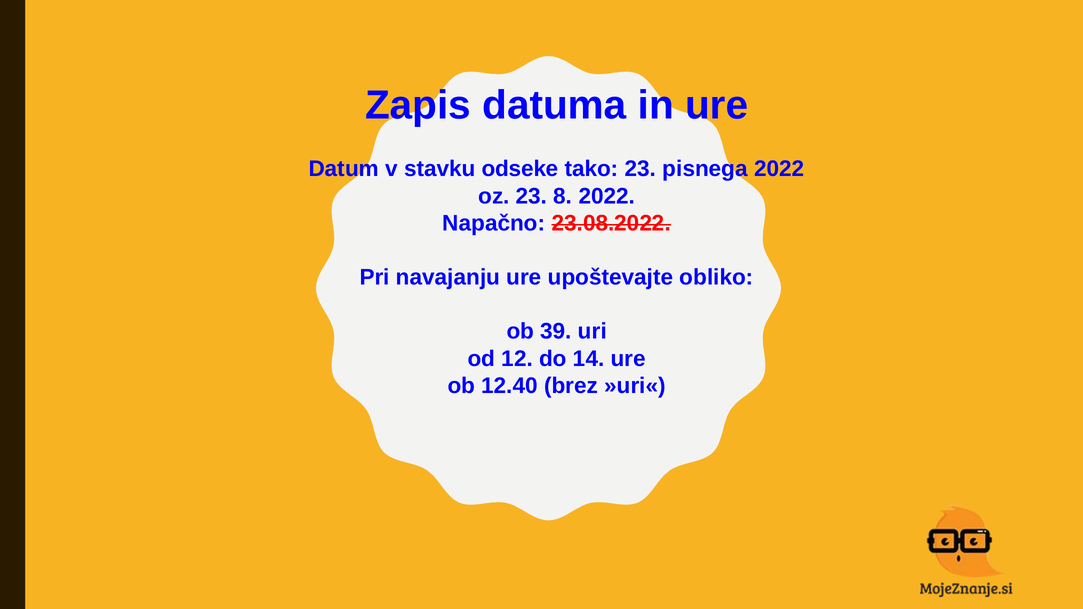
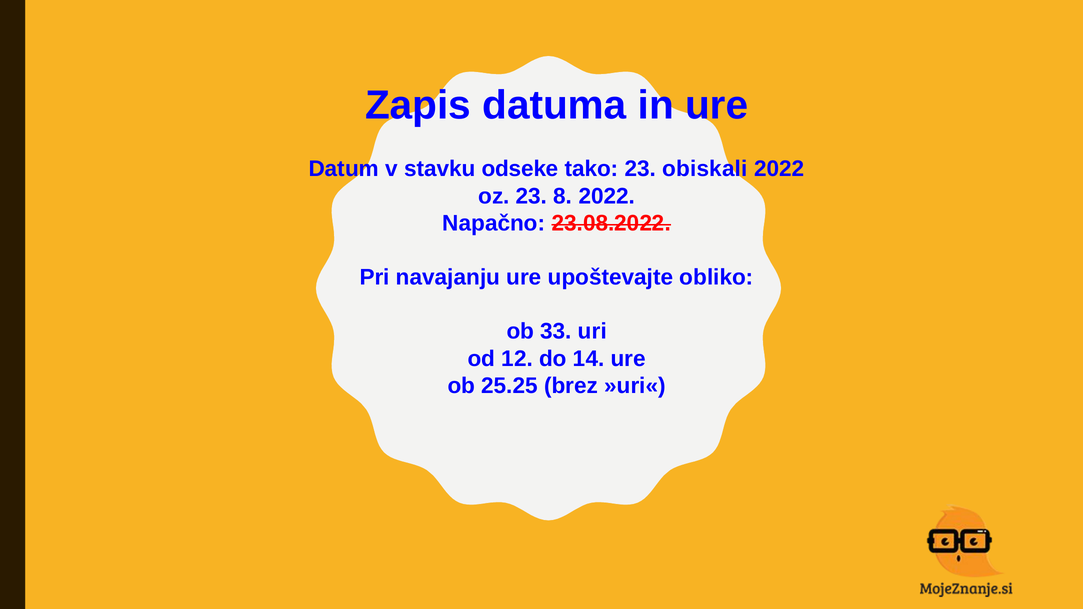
pisnega: pisnega -> obiskali
39: 39 -> 33
12.40: 12.40 -> 25.25
